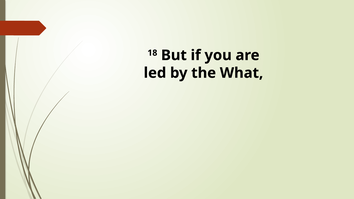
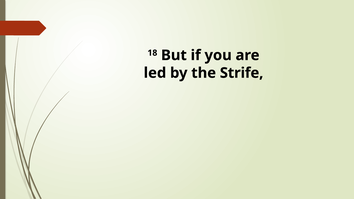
What: What -> Strife
